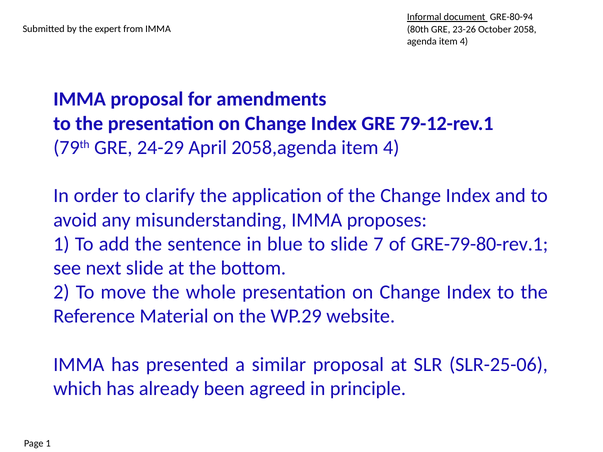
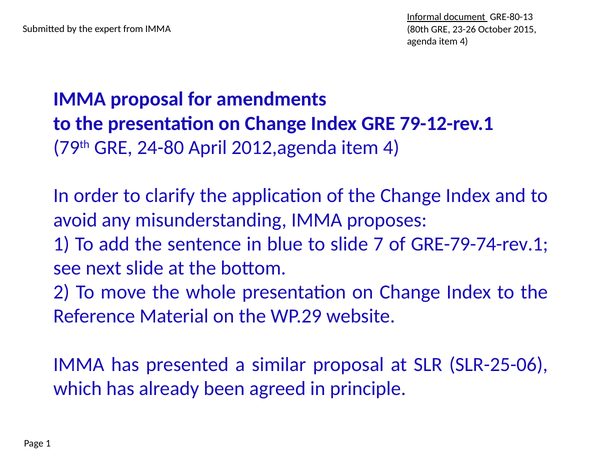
GRE-80-94: GRE-80-94 -> GRE-80-13
2058: 2058 -> 2015
24-29: 24-29 -> 24-80
2058,agenda: 2058,agenda -> 2012,agenda
GRE-79-80-rev.1: GRE-79-80-rev.1 -> GRE-79-74-rev.1
